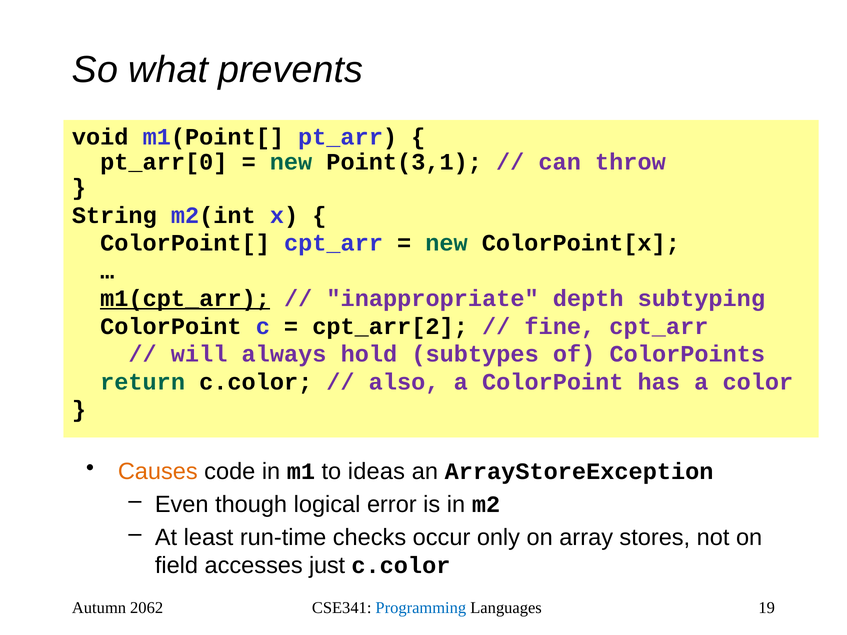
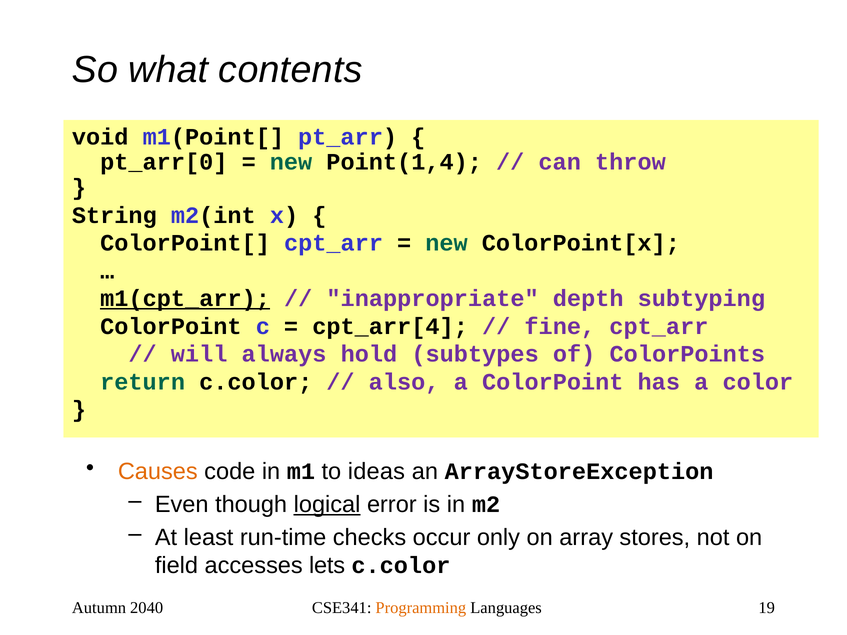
prevents: prevents -> contents
Point(3,1: Point(3,1 -> Point(1,4
cpt_arr[2: cpt_arr[2 -> cpt_arr[4
logical underline: none -> present
just: just -> lets
2062: 2062 -> 2040
Programming colour: blue -> orange
